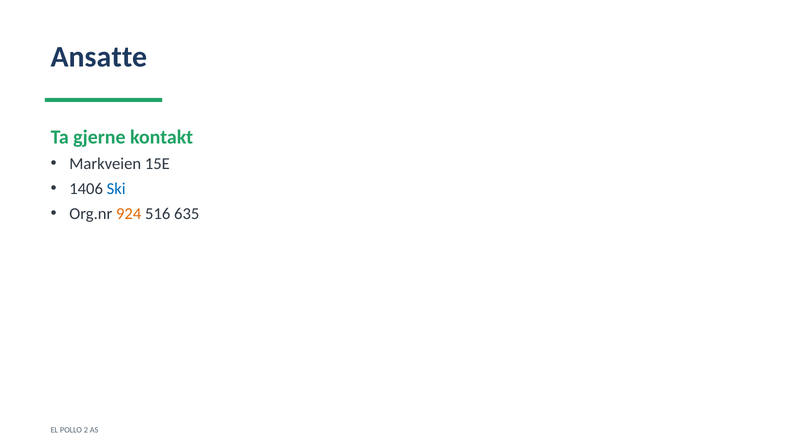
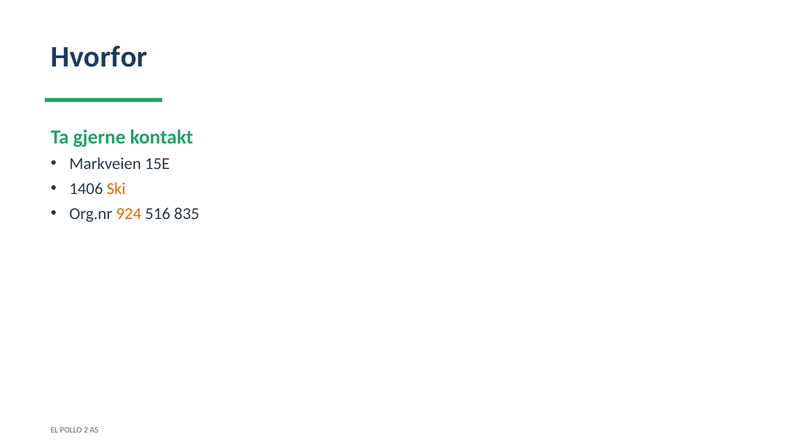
Ansatte: Ansatte -> Hvorfor
Ski colour: blue -> orange
635: 635 -> 835
